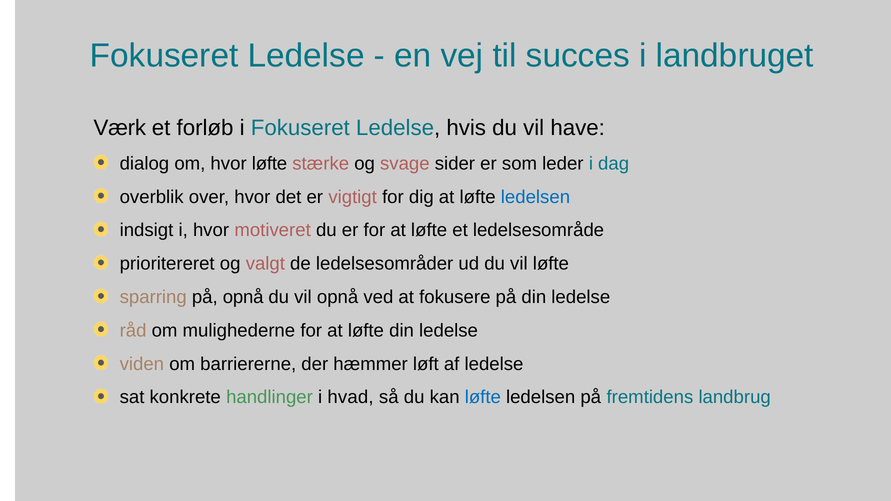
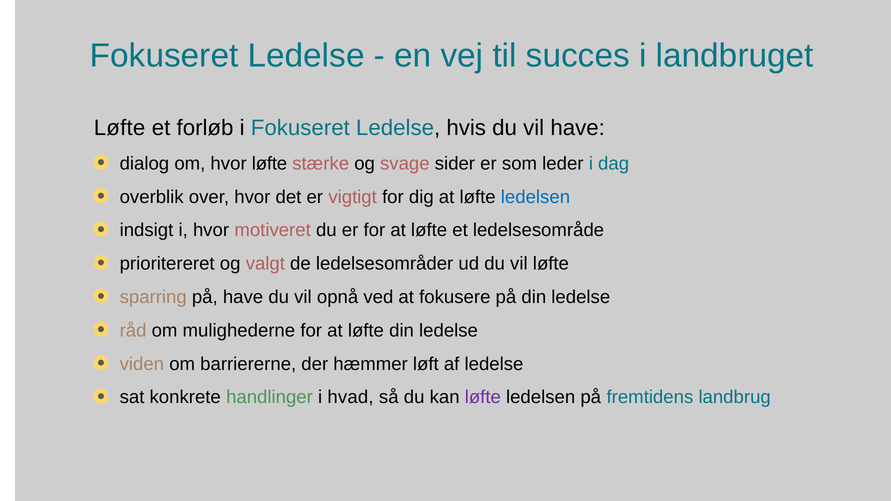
Værk at (120, 128): Værk -> Løfte
på opnå: opnå -> have
løfte at (483, 397) colour: blue -> purple
